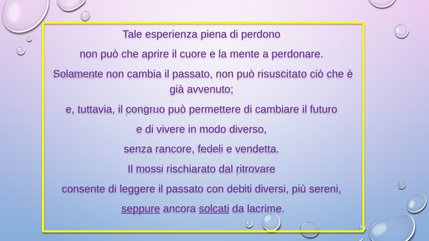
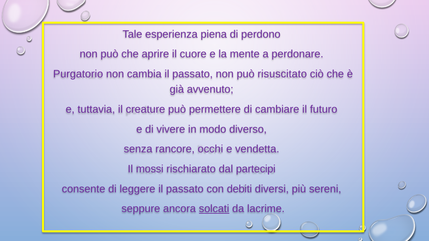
Solamente: Solamente -> Purgatorio
congruo: congruo -> creature
fedeli: fedeli -> occhi
ritrovare: ritrovare -> partecipi
seppure underline: present -> none
